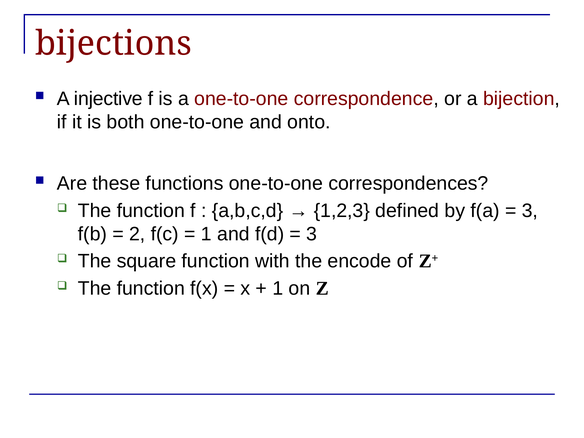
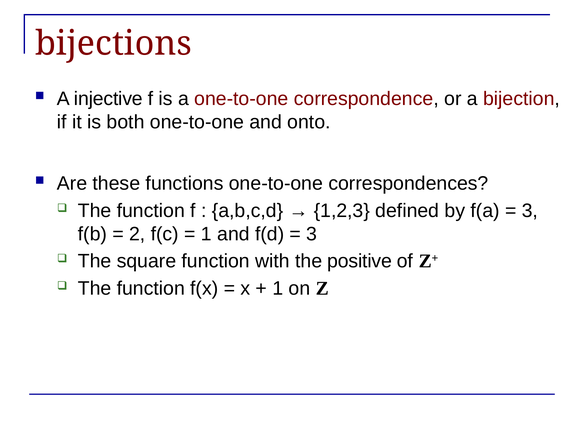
encode: encode -> positive
